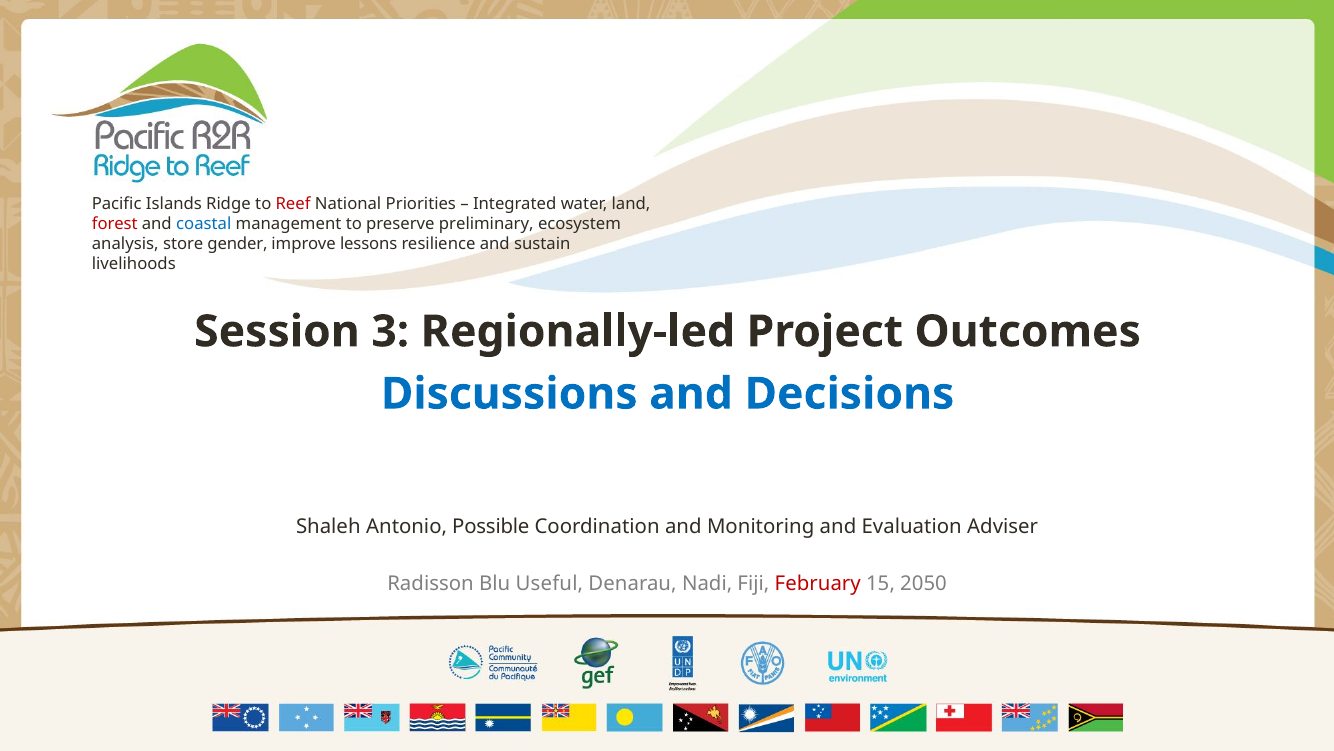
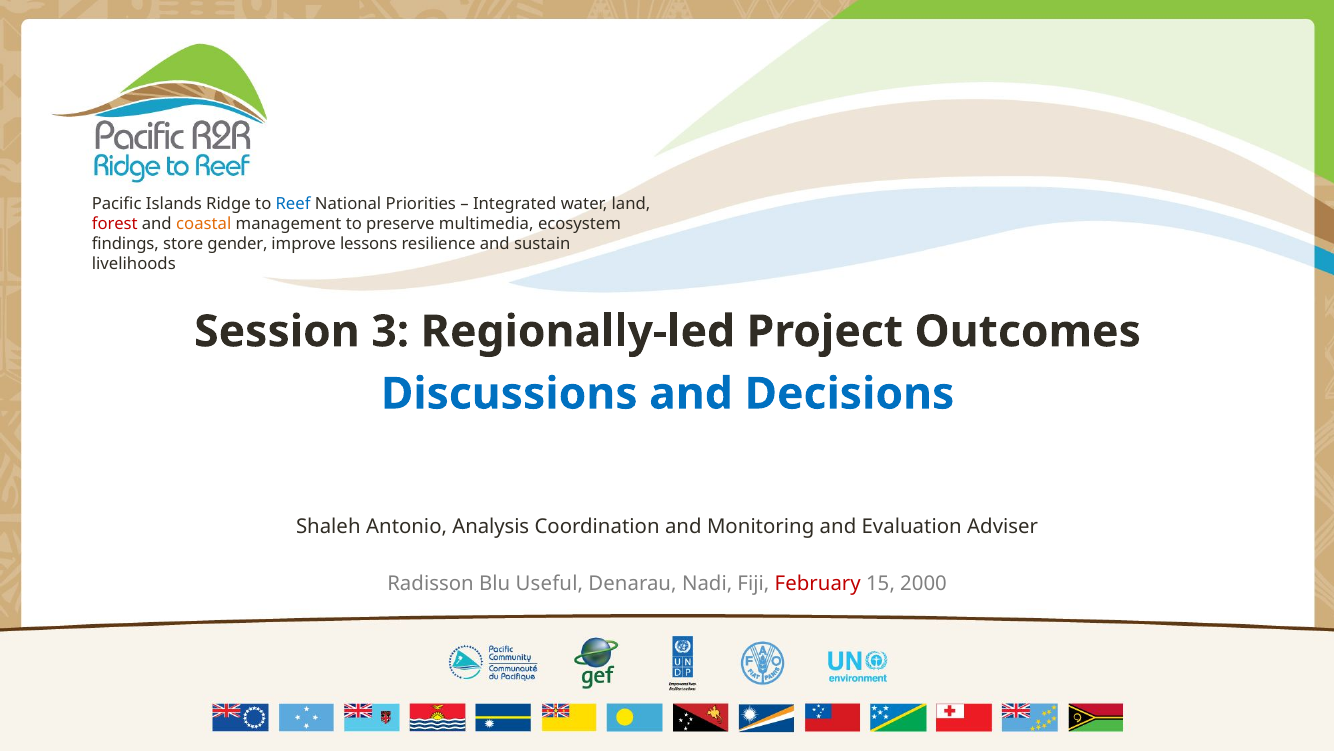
Reef colour: red -> blue
coastal colour: blue -> orange
preliminary: preliminary -> multimedia
analysis: analysis -> findings
Possible: Possible -> Analysis
2050: 2050 -> 2000
